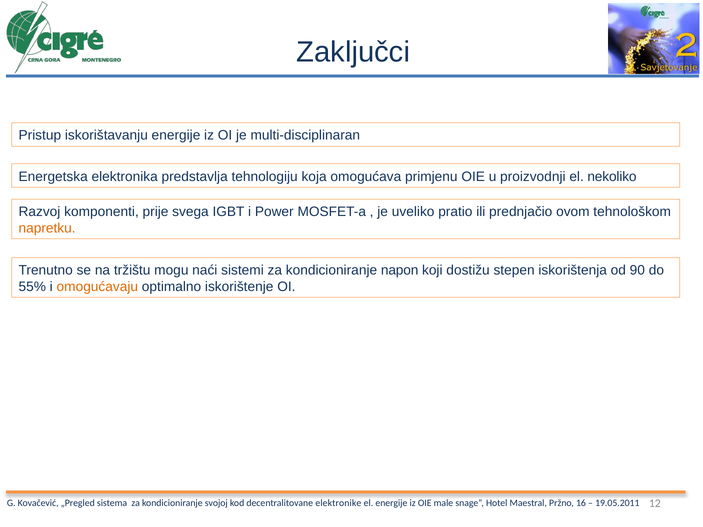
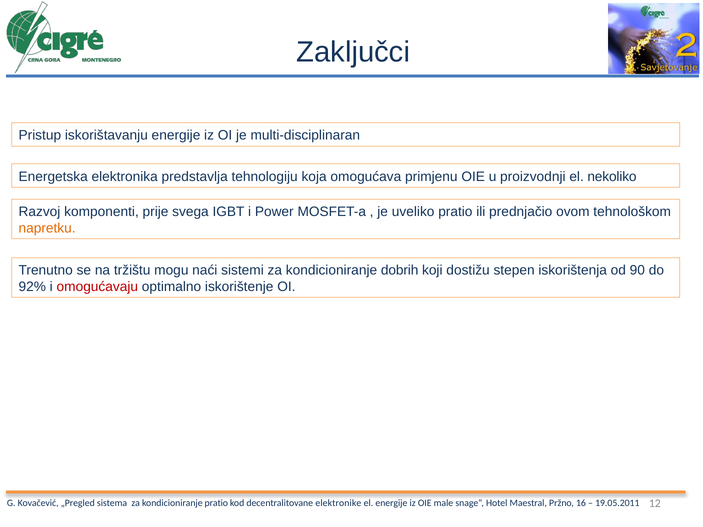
napon: napon -> dobrih
55%: 55% -> 92%
omogućavaju colour: orange -> red
kondicioniranje svojoj: svojoj -> pratio
